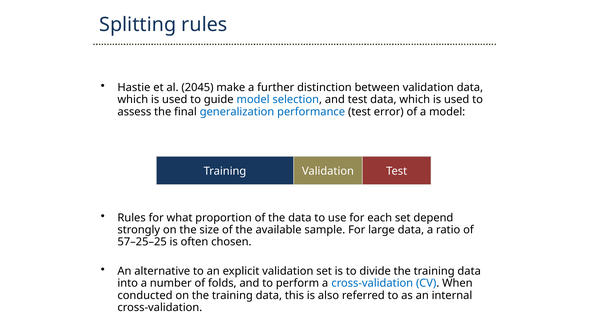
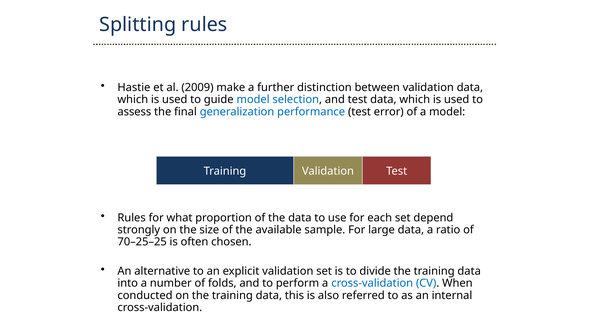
2045: 2045 -> 2009
57–25–25: 57–25–25 -> 70–25–25
